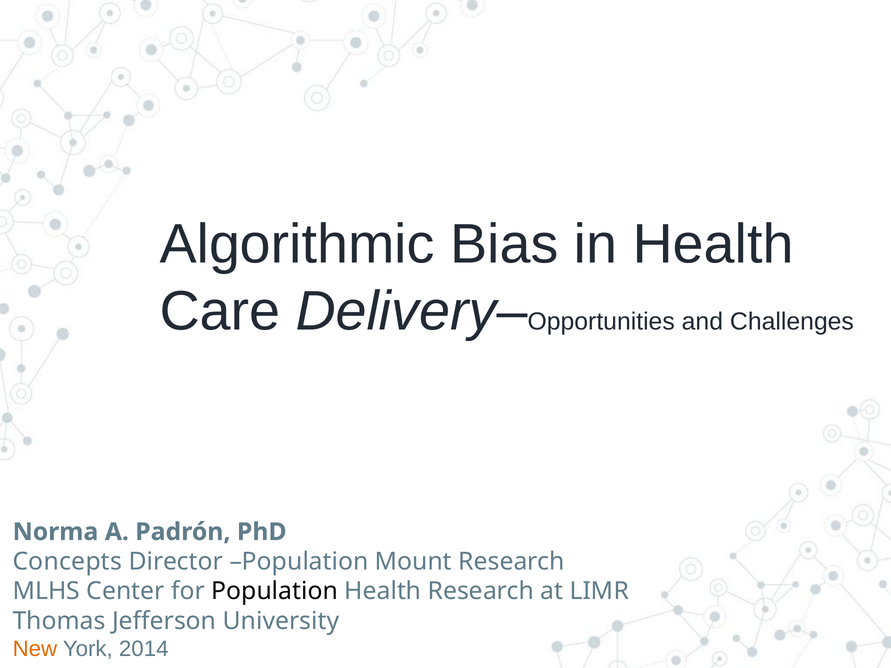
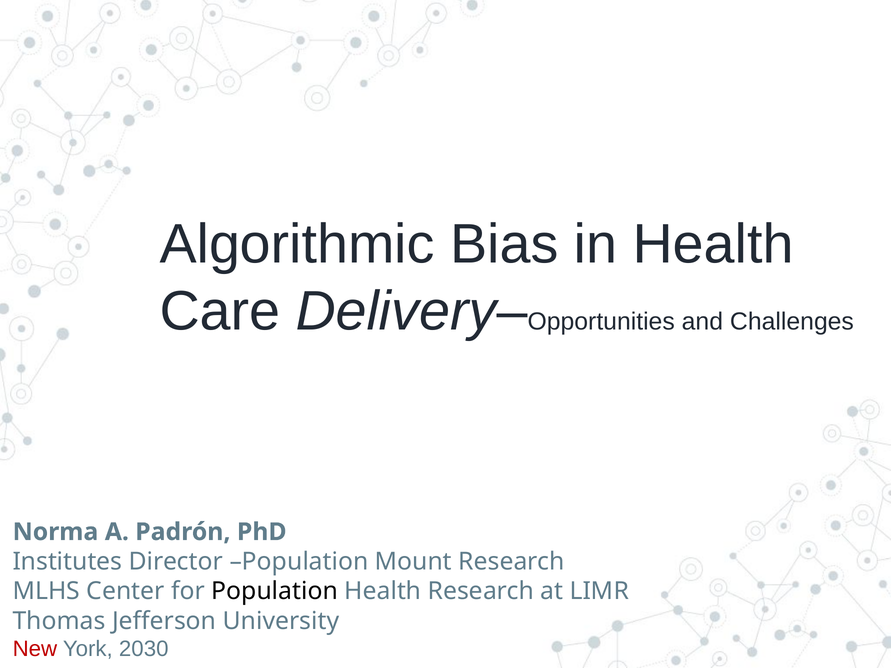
Concepts: Concepts -> Institutes
New colour: orange -> red
2014: 2014 -> 2030
